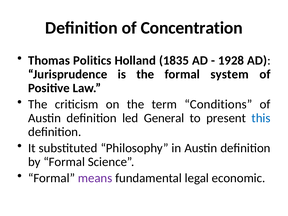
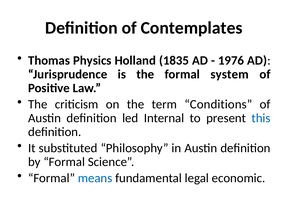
Concentration: Concentration -> Contemplates
Politics: Politics -> Physics
1928: 1928 -> 1976
General: General -> Internal
means colour: purple -> blue
